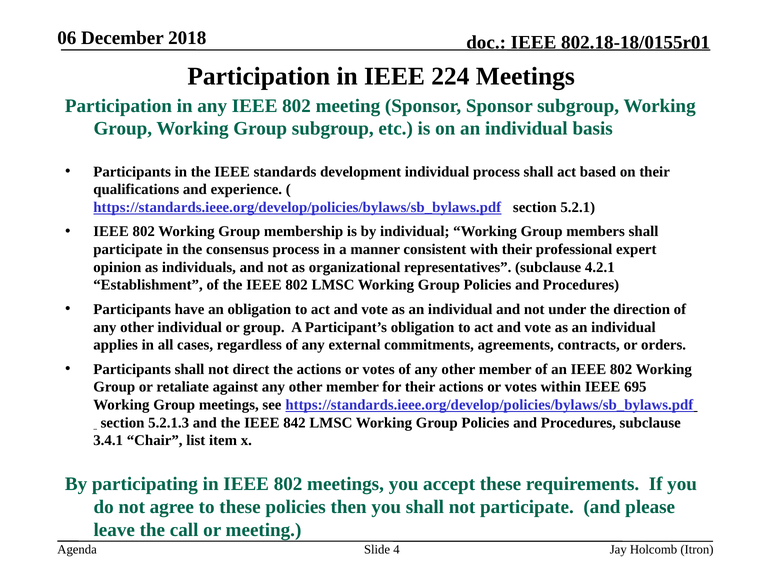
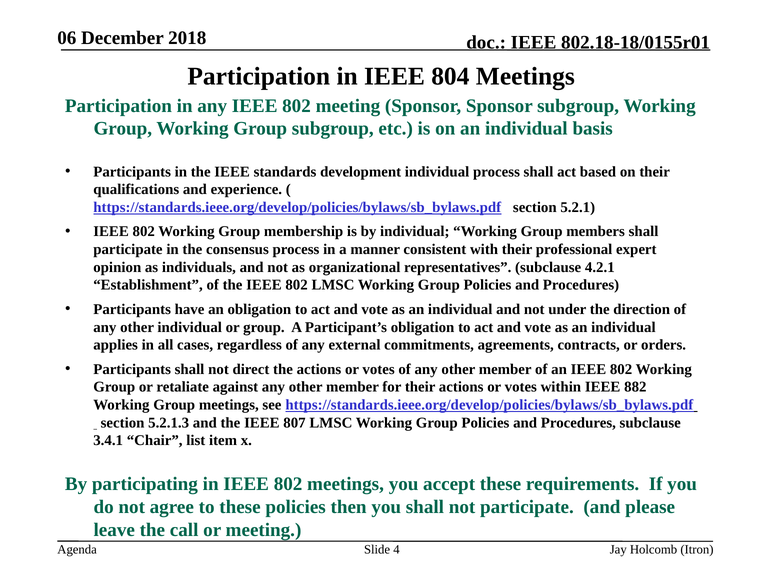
224: 224 -> 804
695: 695 -> 882
842: 842 -> 807
